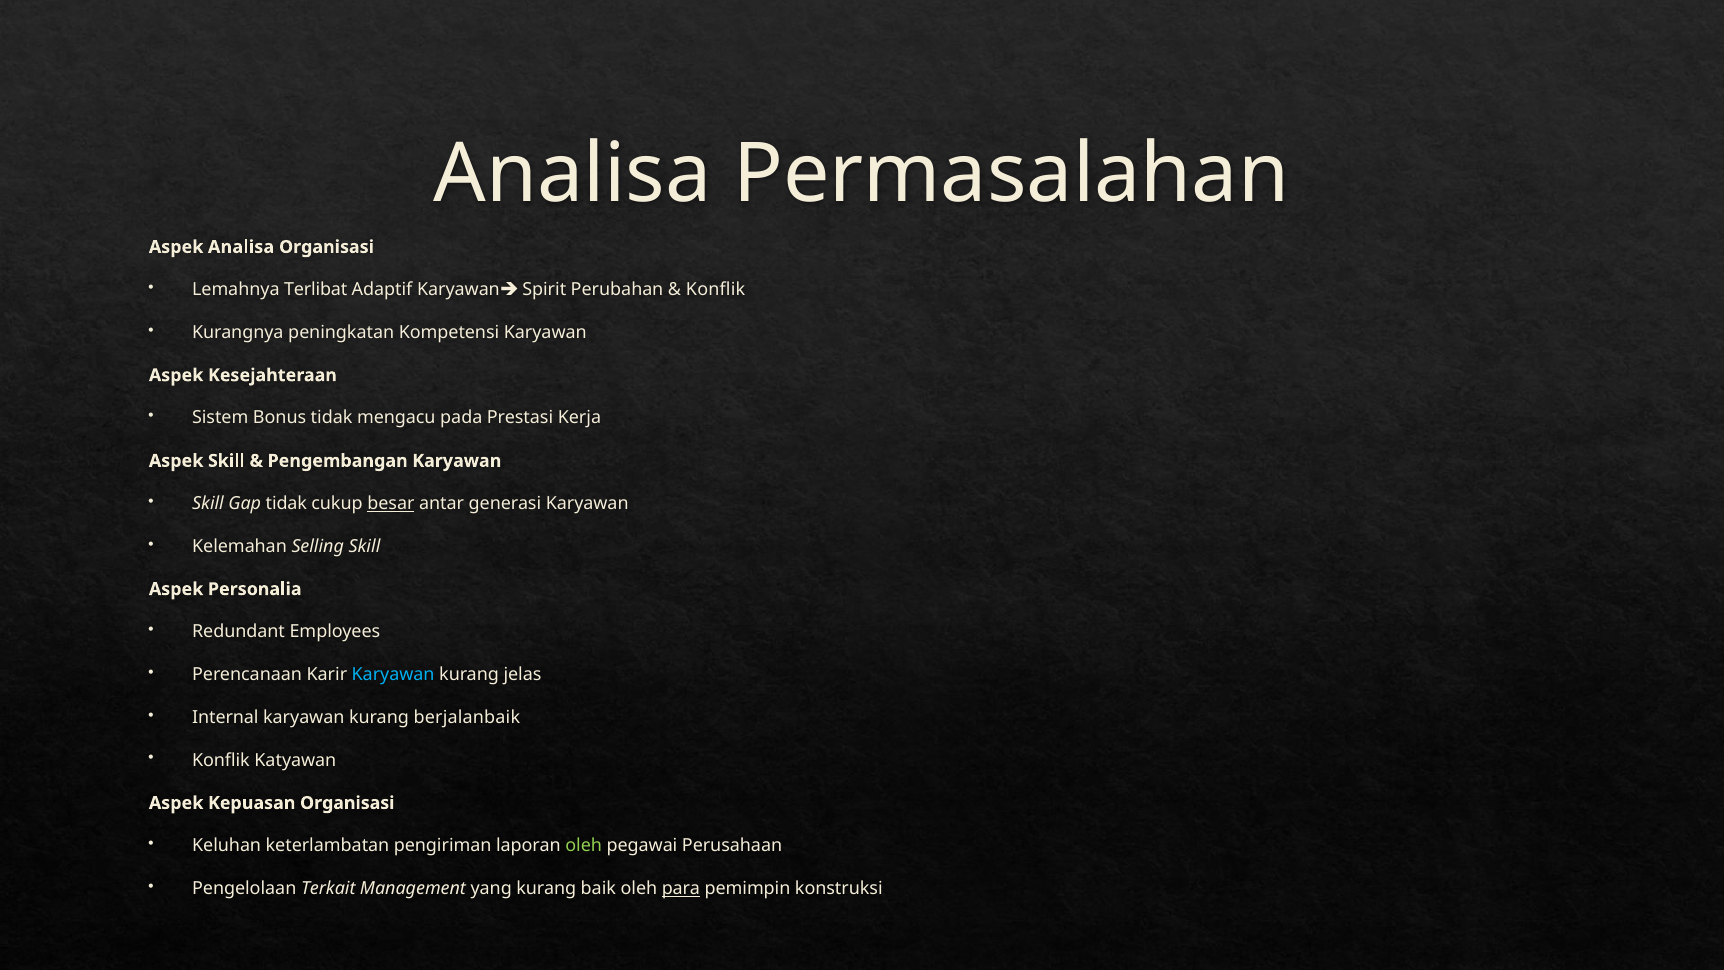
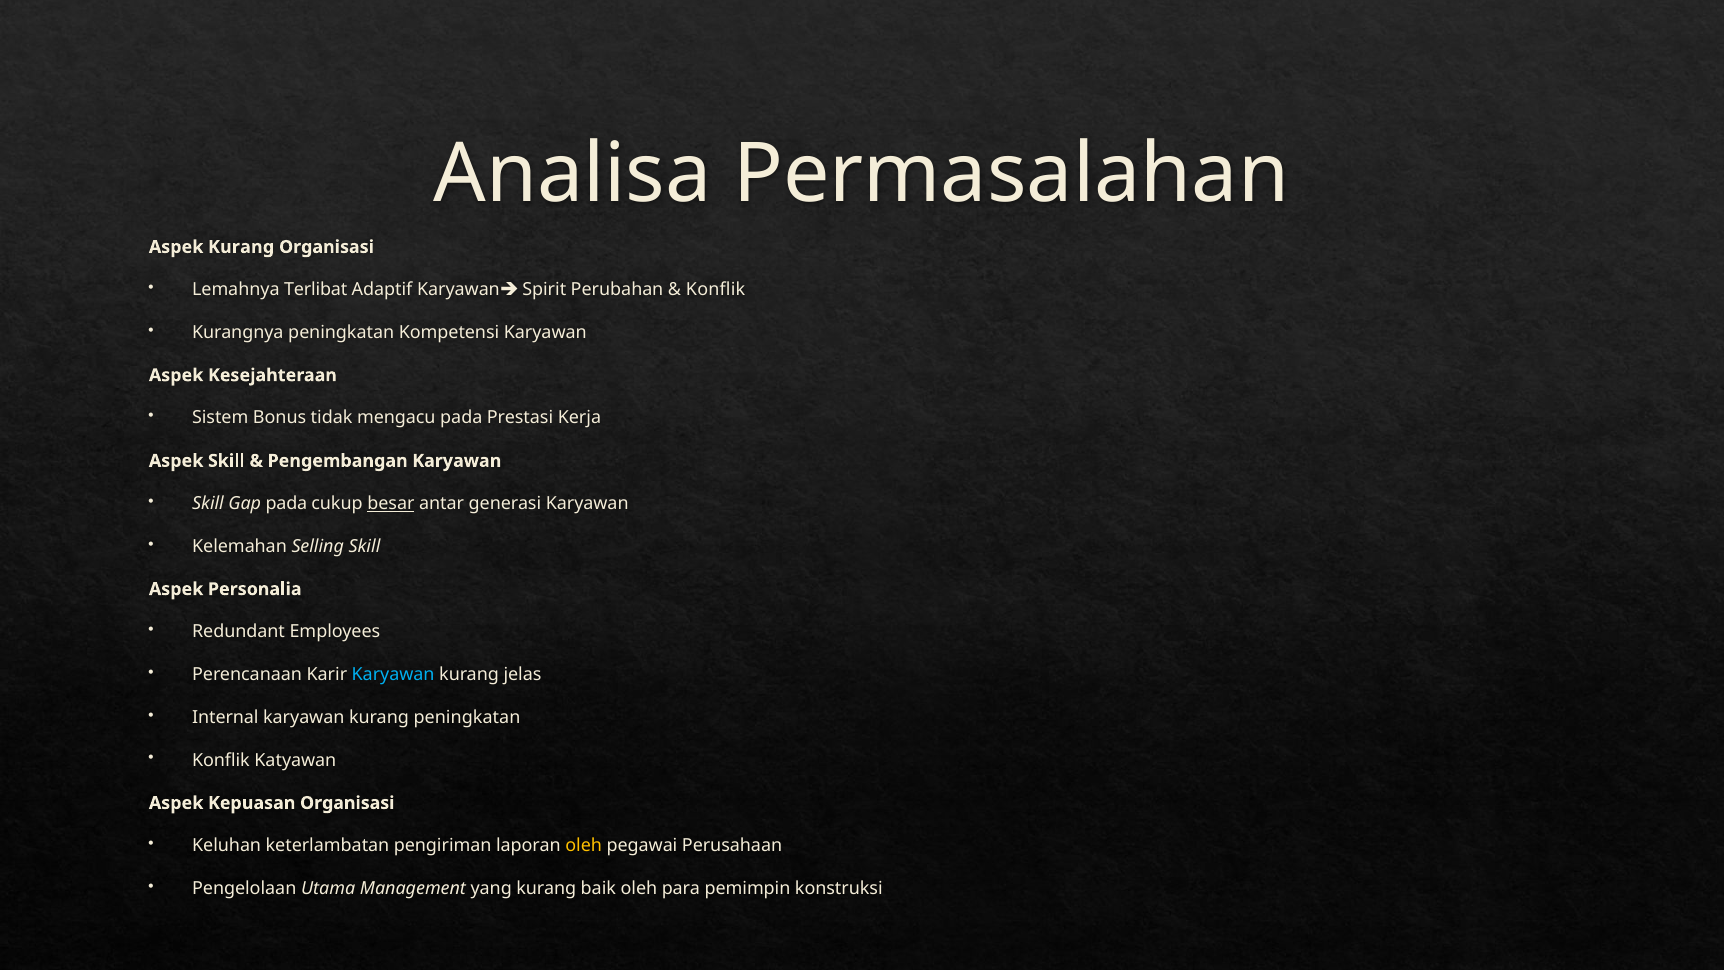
Aspek Analisa: Analisa -> Kurang
Gap tidak: tidak -> pada
kurang berjalanbaik: berjalanbaik -> peningkatan
oleh at (584, 846) colour: light green -> yellow
Terkait: Terkait -> Utama
para underline: present -> none
